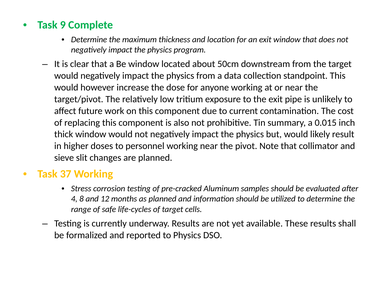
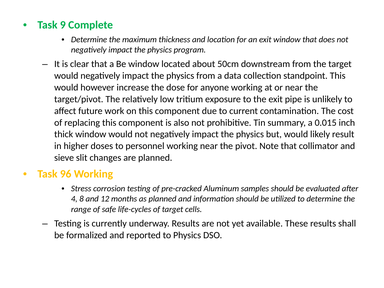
37: 37 -> 96
